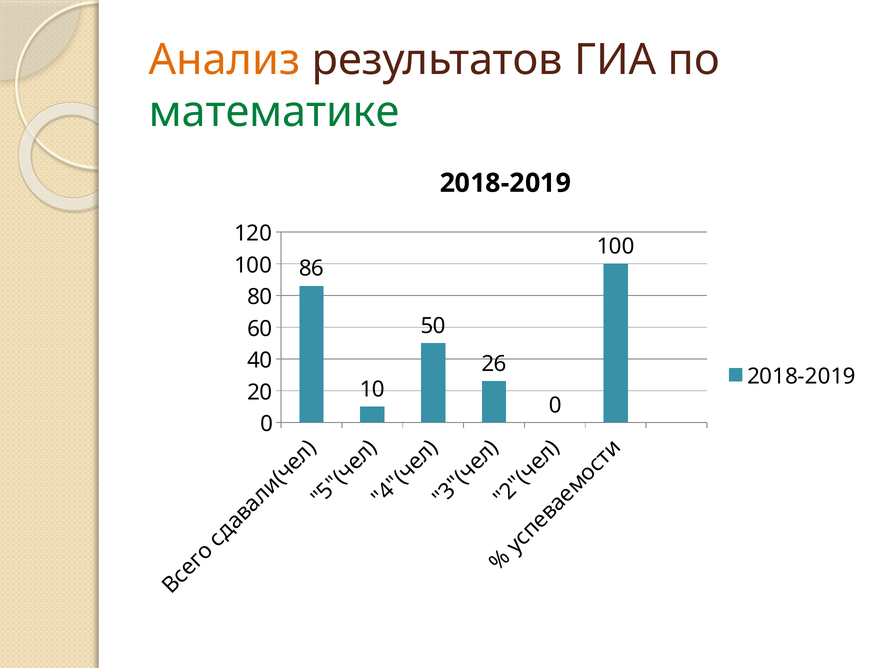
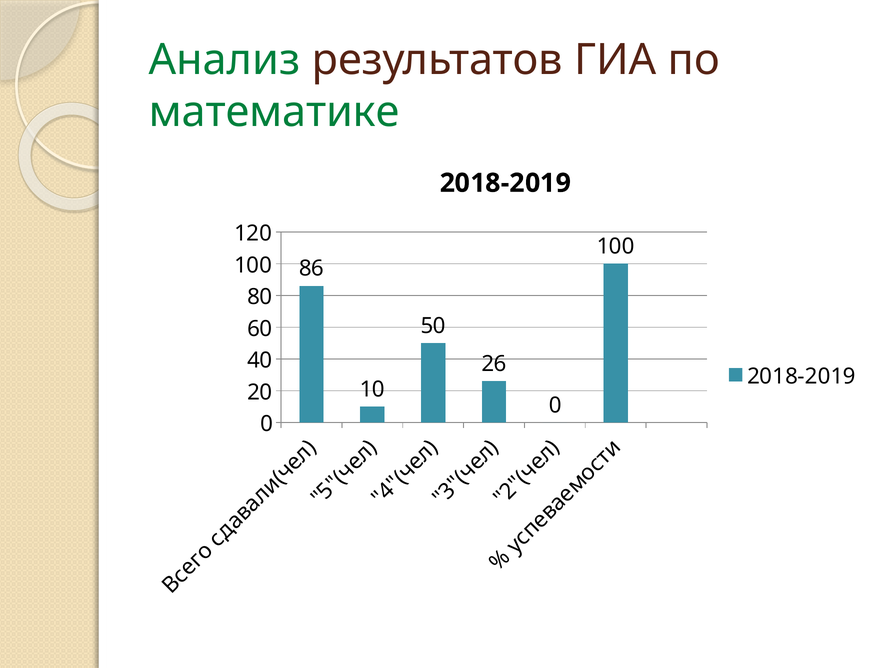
Анализ colour: orange -> green
